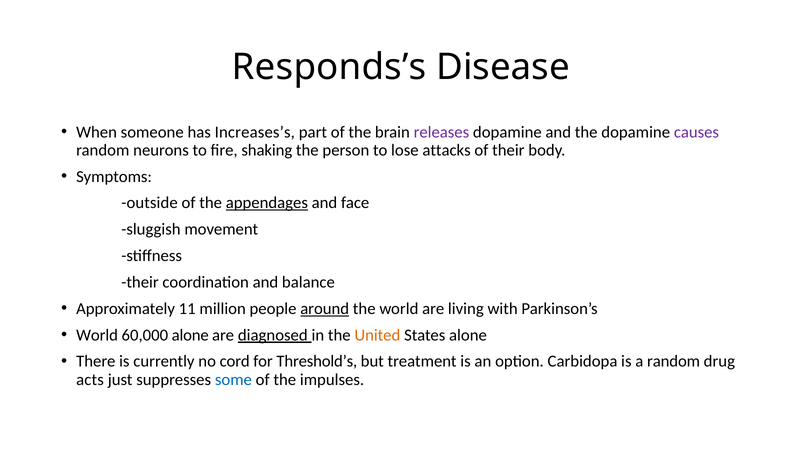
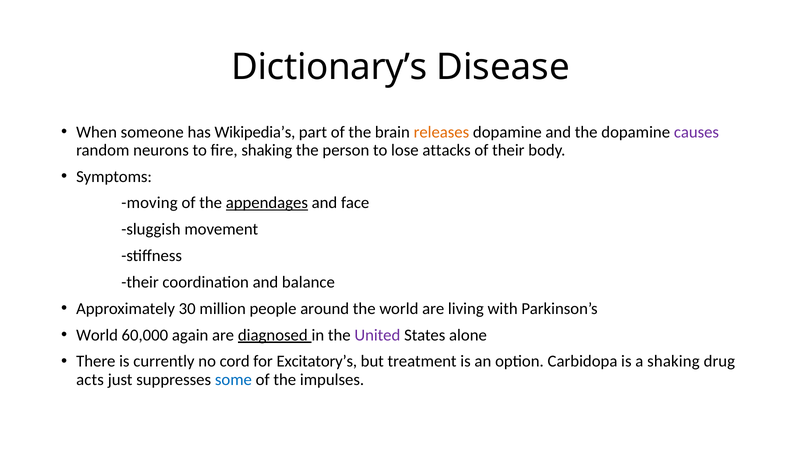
Responds’s: Responds’s -> Dictionary’s
Increases’s: Increases’s -> Wikipedia’s
releases colour: purple -> orange
outside: outside -> moving
11: 11 -> 30
around underline: present -> none
60,000 alone: alone -> again
United colour: orange -> purple
Threshold’s: Threshold’s -> Excitatory’s
a random: random -> shaking
